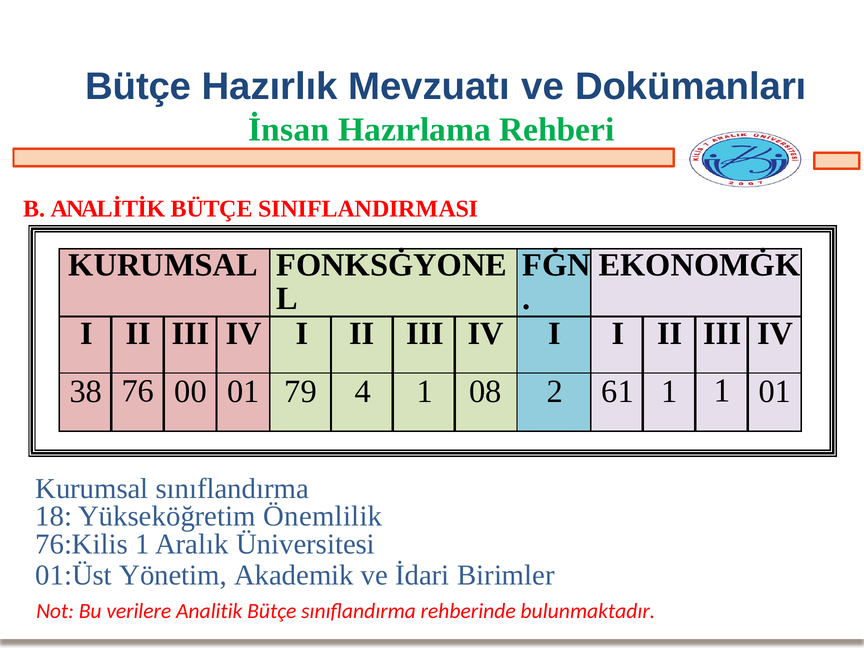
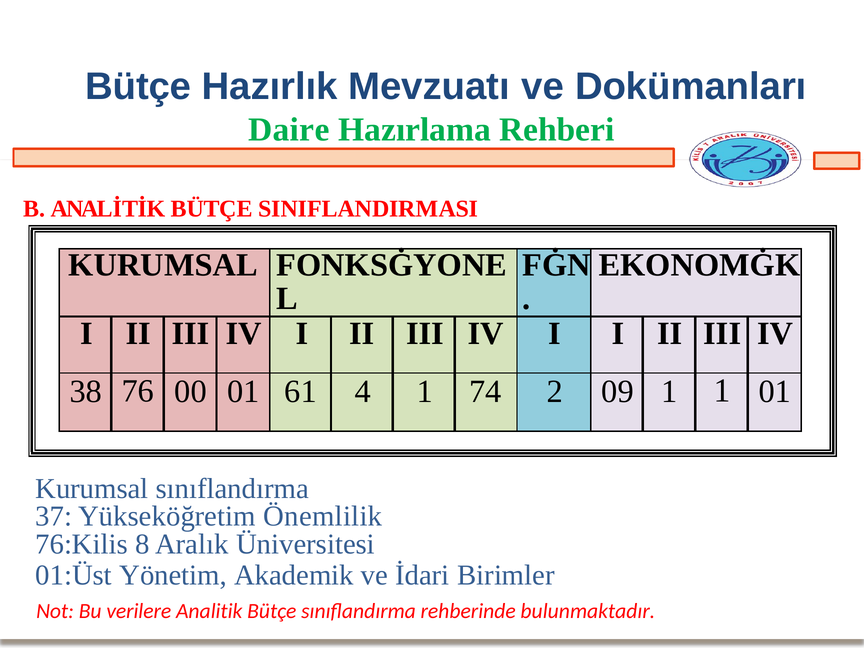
İnsan: İnsan -> Daire
79: 79 -> 61
08: 08 -> 74
61: 61 -> 09
18: 18 -> 37
76:Kilis 1: 1 -> 8
